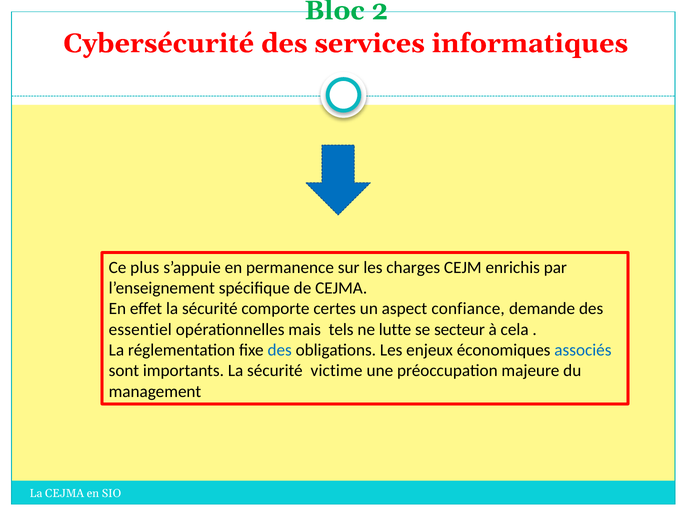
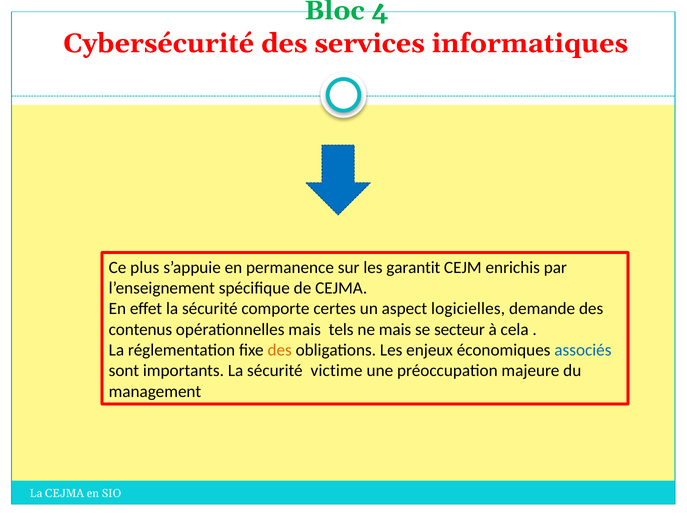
2: 2 -> 4
charges: charges -> garantit
confiance: confiance -> logicielles
essentiel: essentiel -> contenus
ne lutte: lutte -> mais
des at (280, 350) colour: blue -> orange
